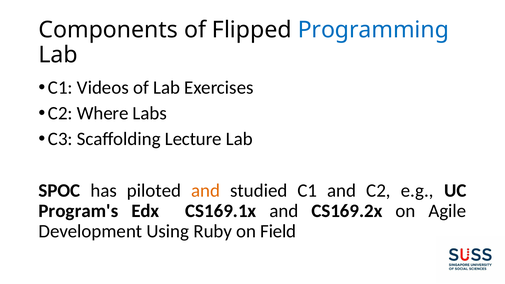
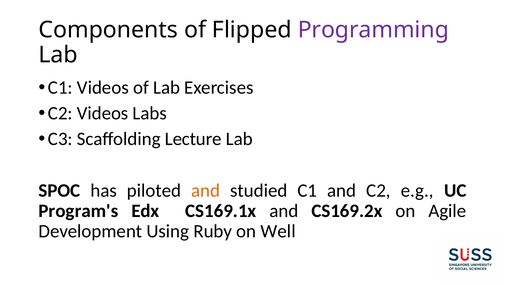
Programming colour: blue -> purple
C2 Where: Where -> Videos
Field: Field -> Well
